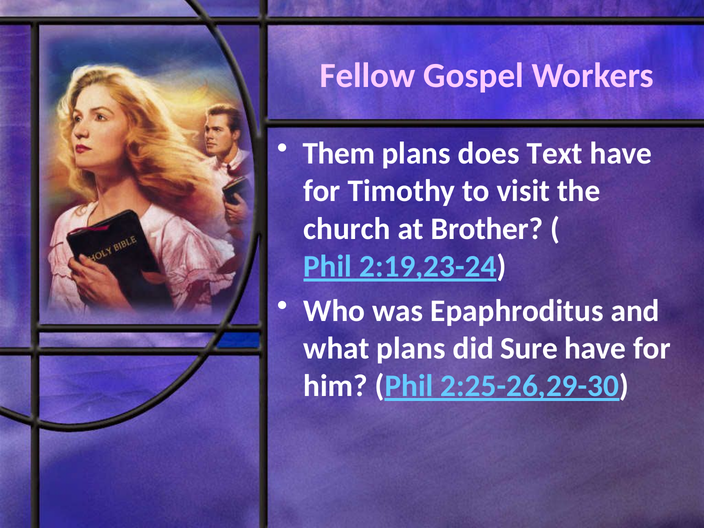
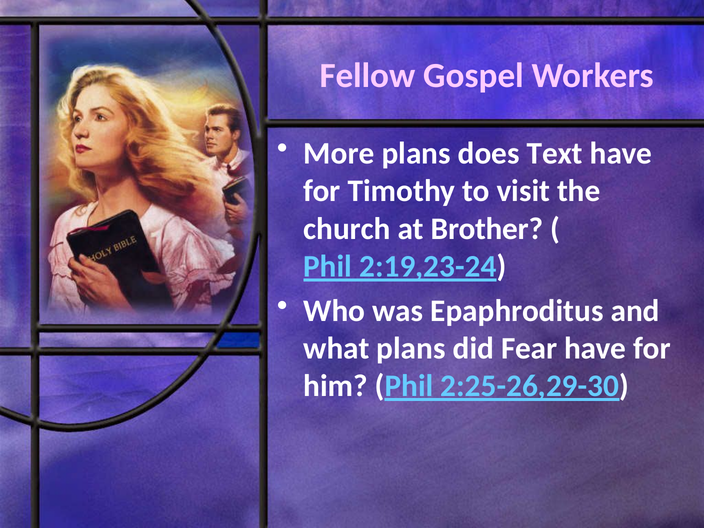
Them: Them -> More
Sure: Sure -> Fear
